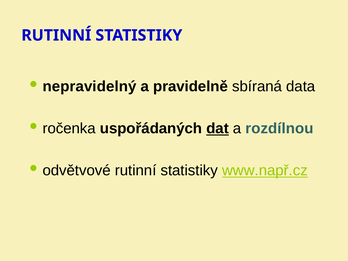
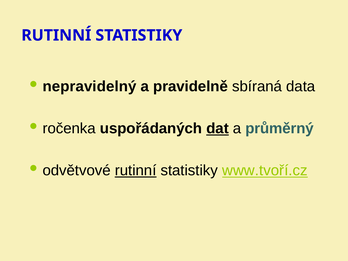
rozdílnou: rozdílnou -> průměrný
rutinní at (136, 170) underline: none -> present
www.např.cz: www.např.cz -> www.tvoří.cz
